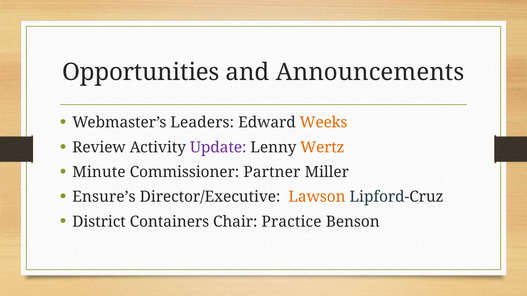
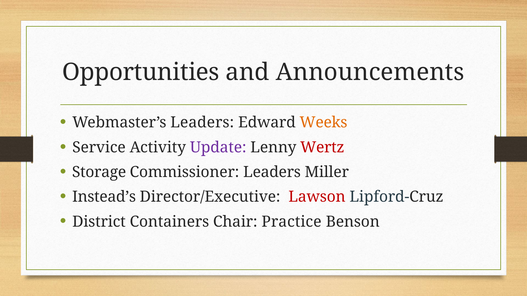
Review: Review -> Service
Wertz colour: orange -> red
Minute: Minute -> Storage
Commissioner Partner: Partner -> Leaders
Ensure’s: Ensure’s -> Instead’s
Lawson colour: orange -> red
